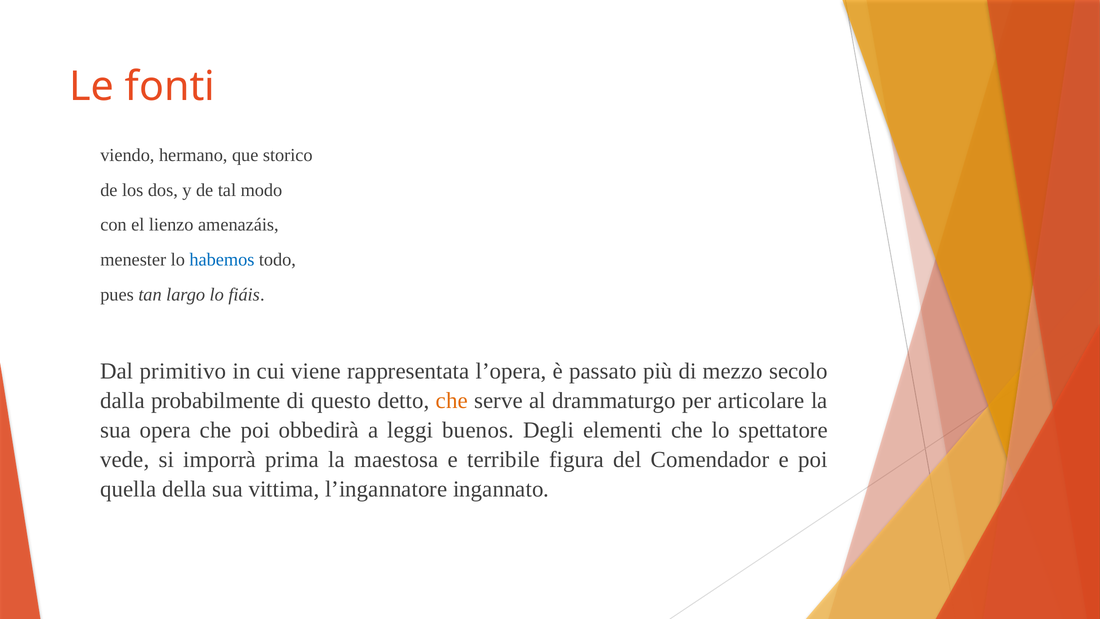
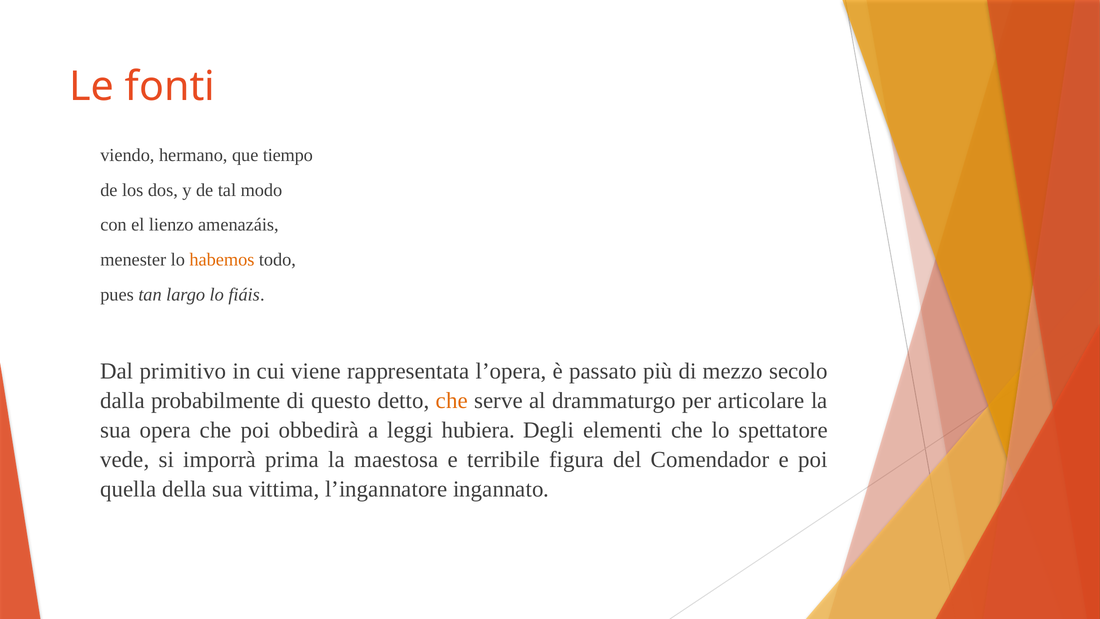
storico: storico -> tiempo
habemos colour: blue -> orange
buenos: buenos -> hubiera
